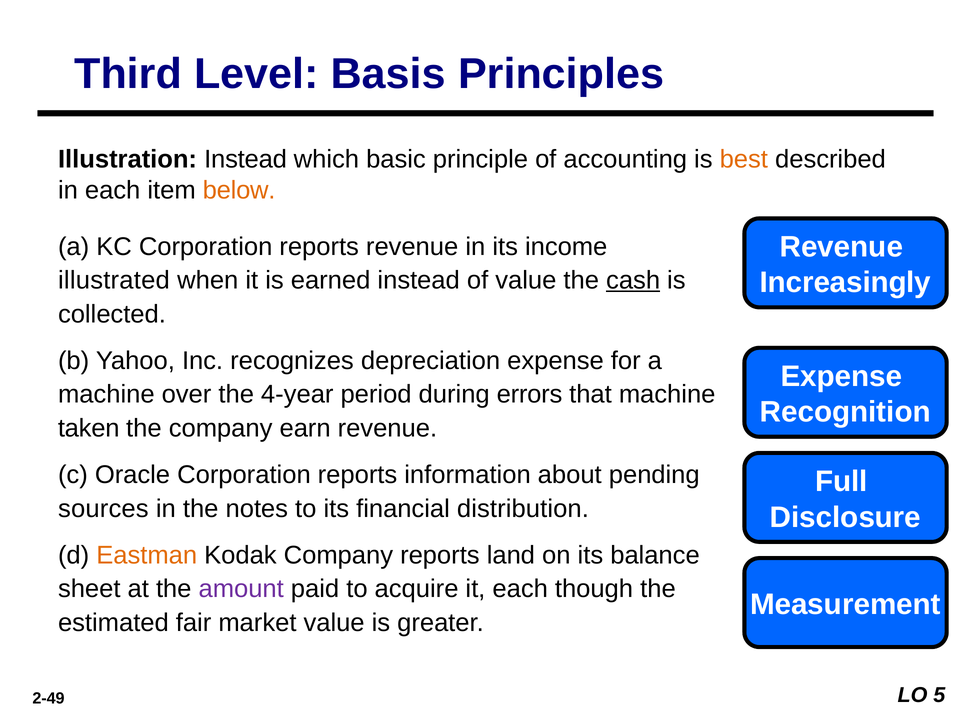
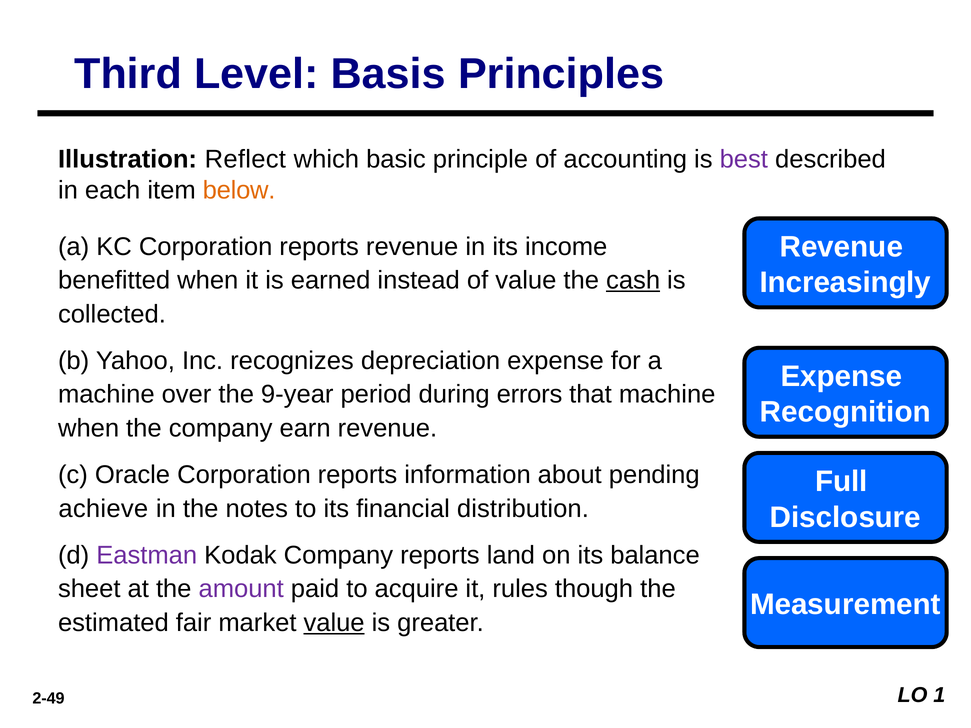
Illustration Instead: Instead -> Reflect
best colour: orange -> purple
illustrated: illustrated -> beneﬁtted
4-year: 4-year -> 9-year
taken at (89, 428): taken -> when
sources: sources -> achieve
Eastman colour: orange -> purple
it each: each -> rules
value at (334, 623) underline: none -> present
5: 5 -> 1
